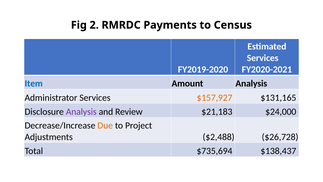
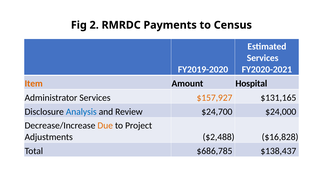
Item colour: blue -> orange
Amount Analysis: Analysis -> Hospital
Analysis at (81, 112) colour: purple -> blue
$21,183: $21,183 -> $24,700
$26,728: $26,728 -> $16,828
$735,694: $735,694 -> $686,785
